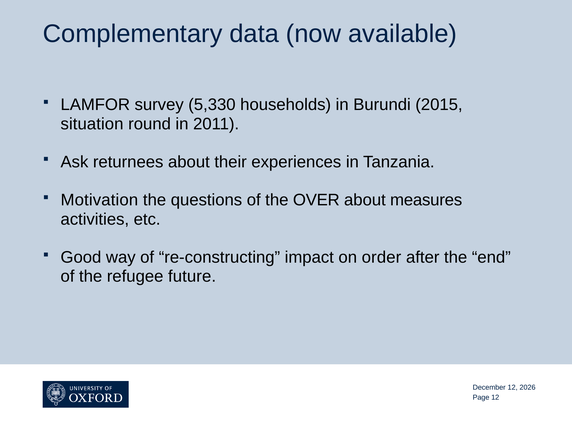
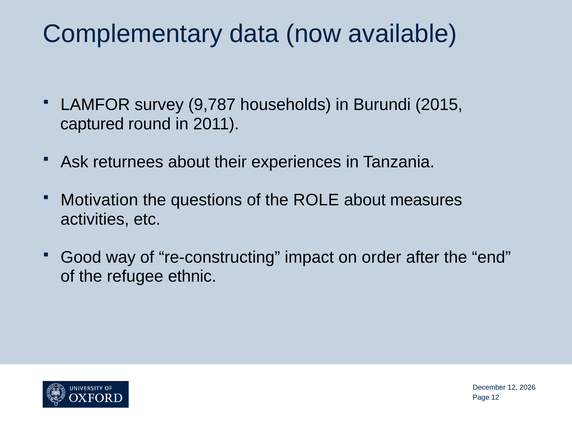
5,330: 5,330 -> 9,787
situation: situation -> captured
OVER: OVER -> ROLE
future: future -> ethnic
